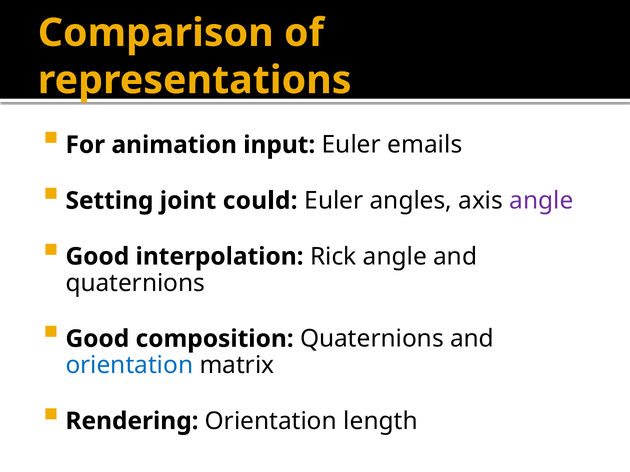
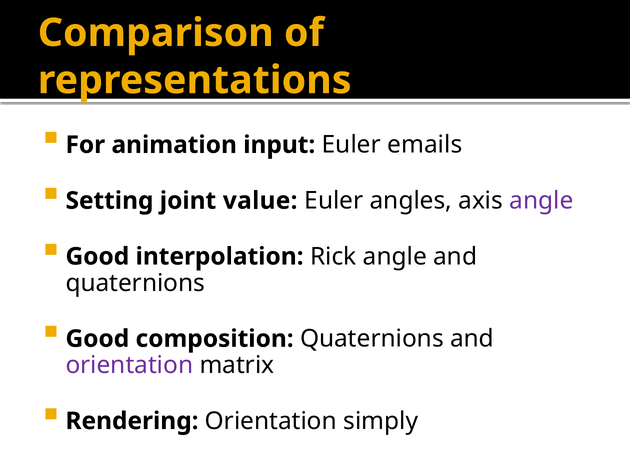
could: could -> value
orientation at (129, 366) colour: blue -> purple
length: length -> simply
